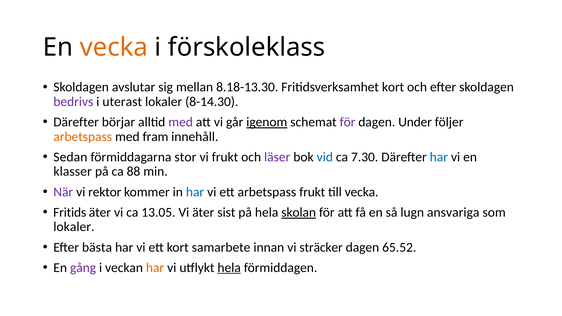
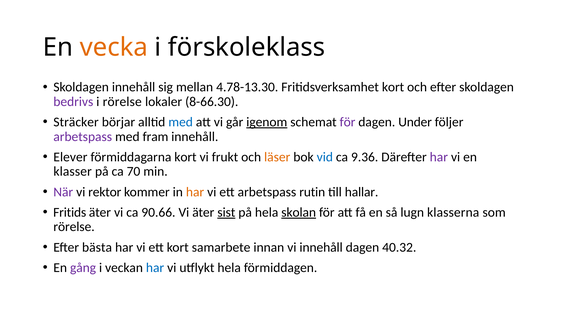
Skoldagen avslutar: avslutar -> innehåll
8.18-13.30: 8.18-13.30 -> 4.78-13.30
i uterast: uterast -> rörelse
8-14.30: 8-14.30 -> 8-66.30
Därefter at (76, 122): Därefter -> Sträcker
med at (181, 122) colour: purple -> blue
arbetspass at (83, 137) colour: orange -> purple
Sedan: Sedan -> Elever
förmiddagarna stor: stor -> kort
läser colour: purple -> orange
7.30: 7.30 -> 9.36
har at (439, 157) colour: blue -> purple
88: 88 -> 70
har at (195, 192) colour: blue -> orange
arbetspass frukt: frukt -> rutin
till vecka: vecka -> hallar
13.05: 13.05 -> 90.66
sist underline: none -> present
ansvariga: ansvariga -> klasserna
lokaler at (74, 227): lokaler -> rörelse
vi sträcker: sträcker -> innehåll
65.52: 65.52 -> 40.32
har at (155, 268) colour: orange -> blue
hela at (229, 268) underline: present -> none
